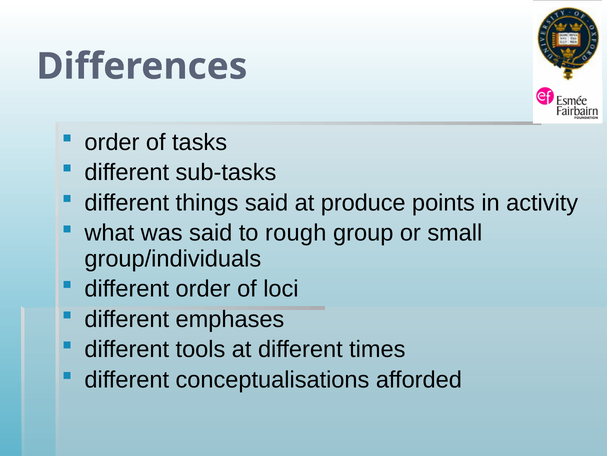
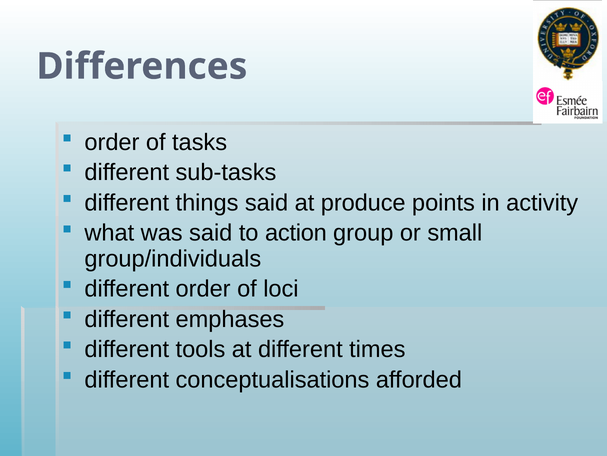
rough: rough -> action
